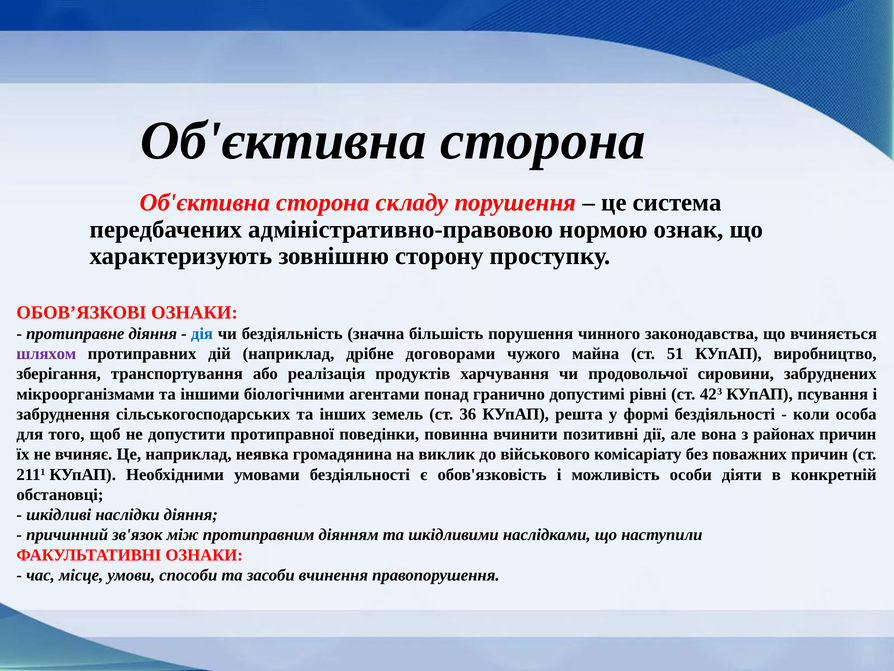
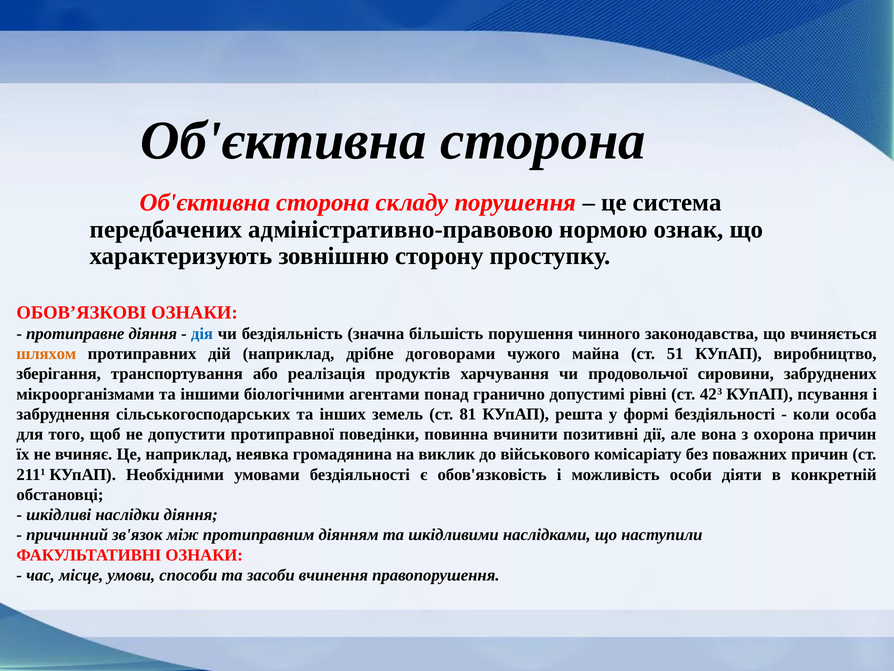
шляхом colour: purple -> orange
36: 36 -> 81
районах: районах -> охорона
